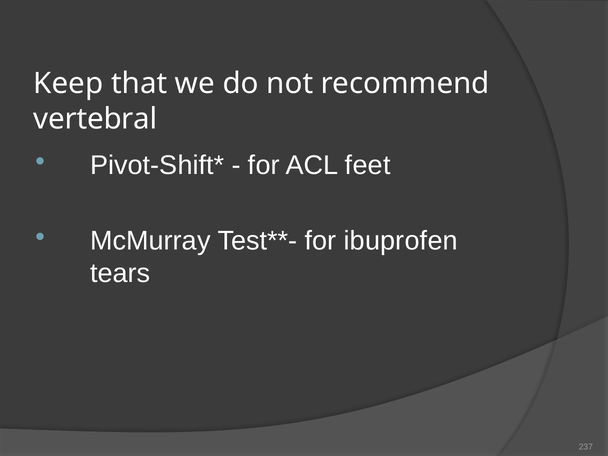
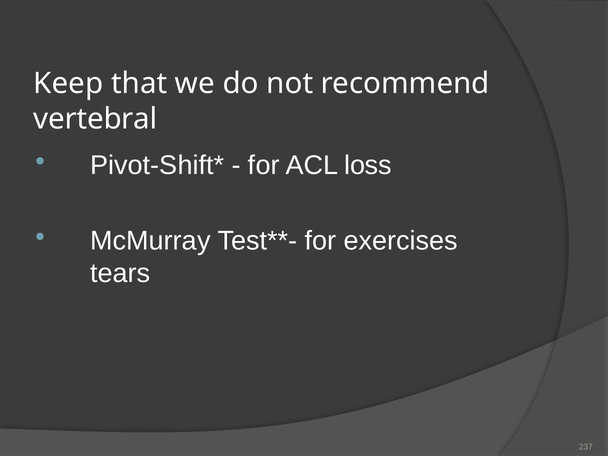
feet: feet -> loss
ibuprofen: ibuprofen -> exercises
